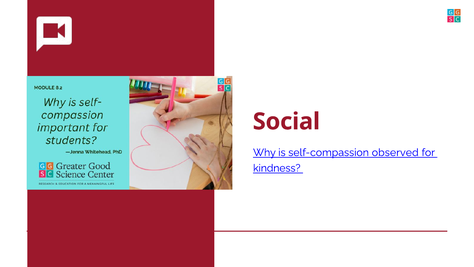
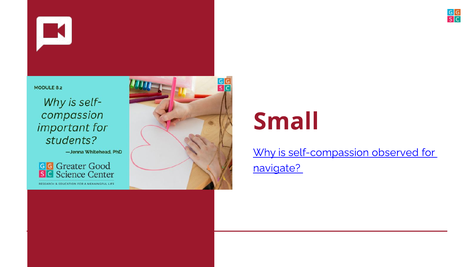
Social: Social -> Small
kindness: kindness -> navigate
